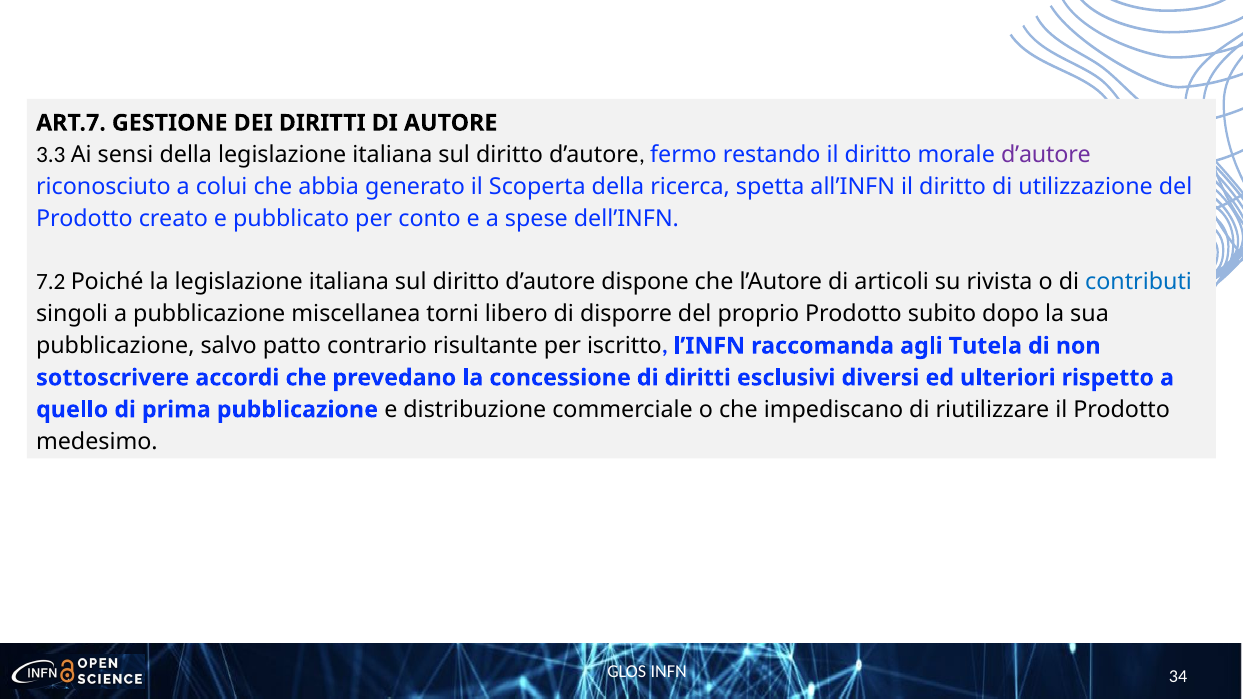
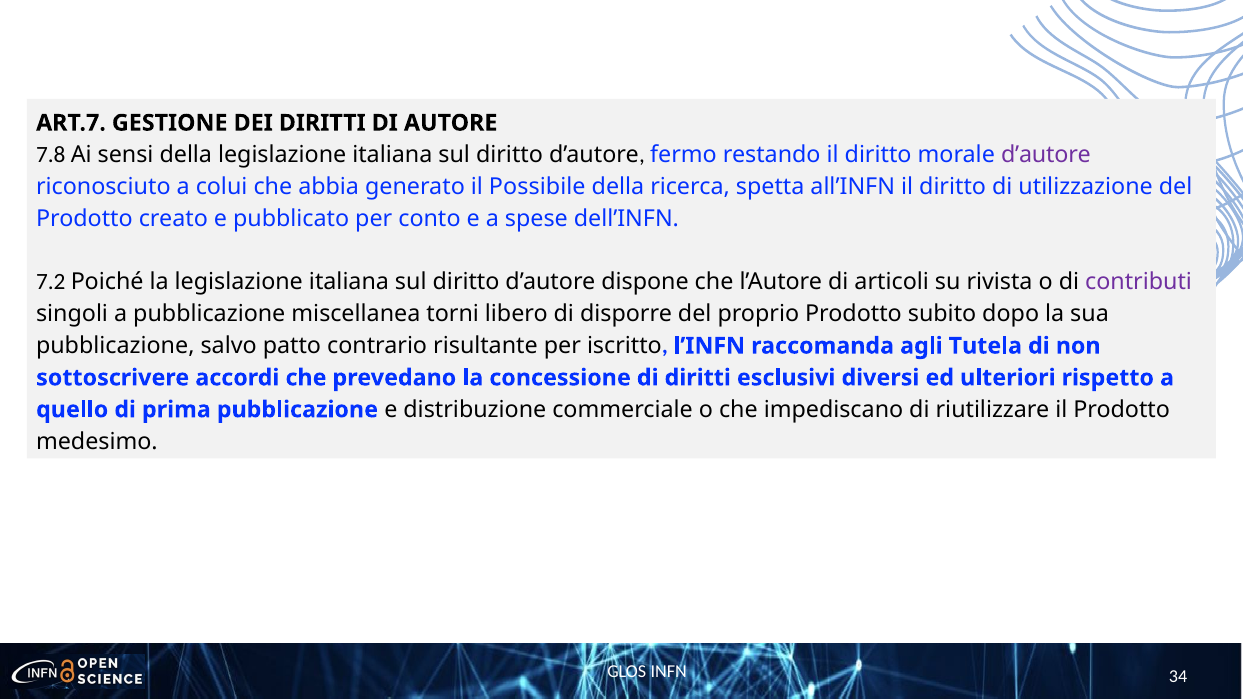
3.3: 3.3 -> 7.8
Scoperta: Scoperta -> Possibile
contributi colour: blue -> purple
